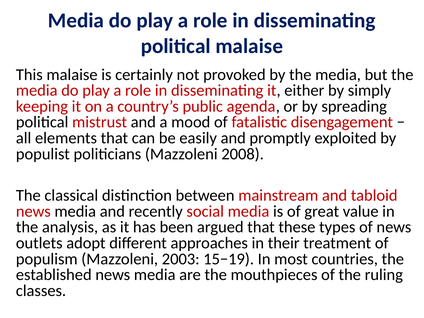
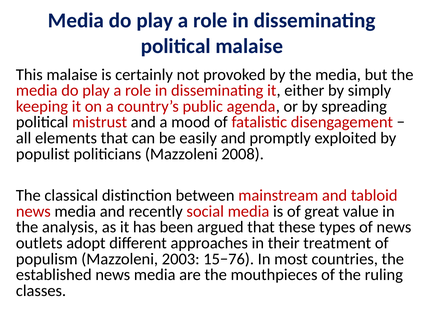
15−19: 15−19 -> 15−76
